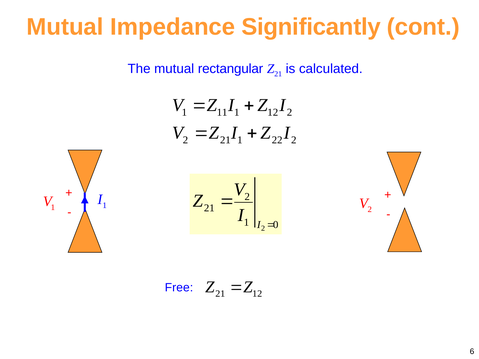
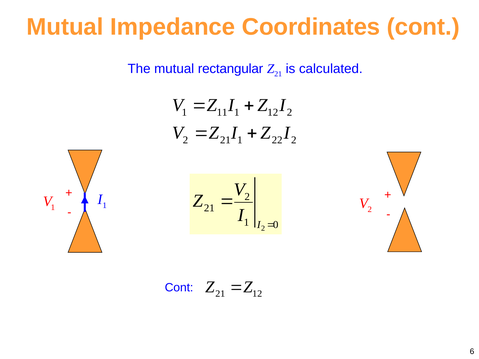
Significantly: Significantly -> Coordinates
Free at (179, 288): Free -> Cont
